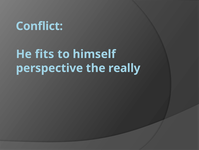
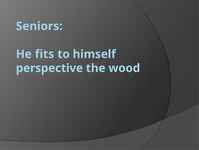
Conflict: Conflict -> Seniors
really: really -> wood
